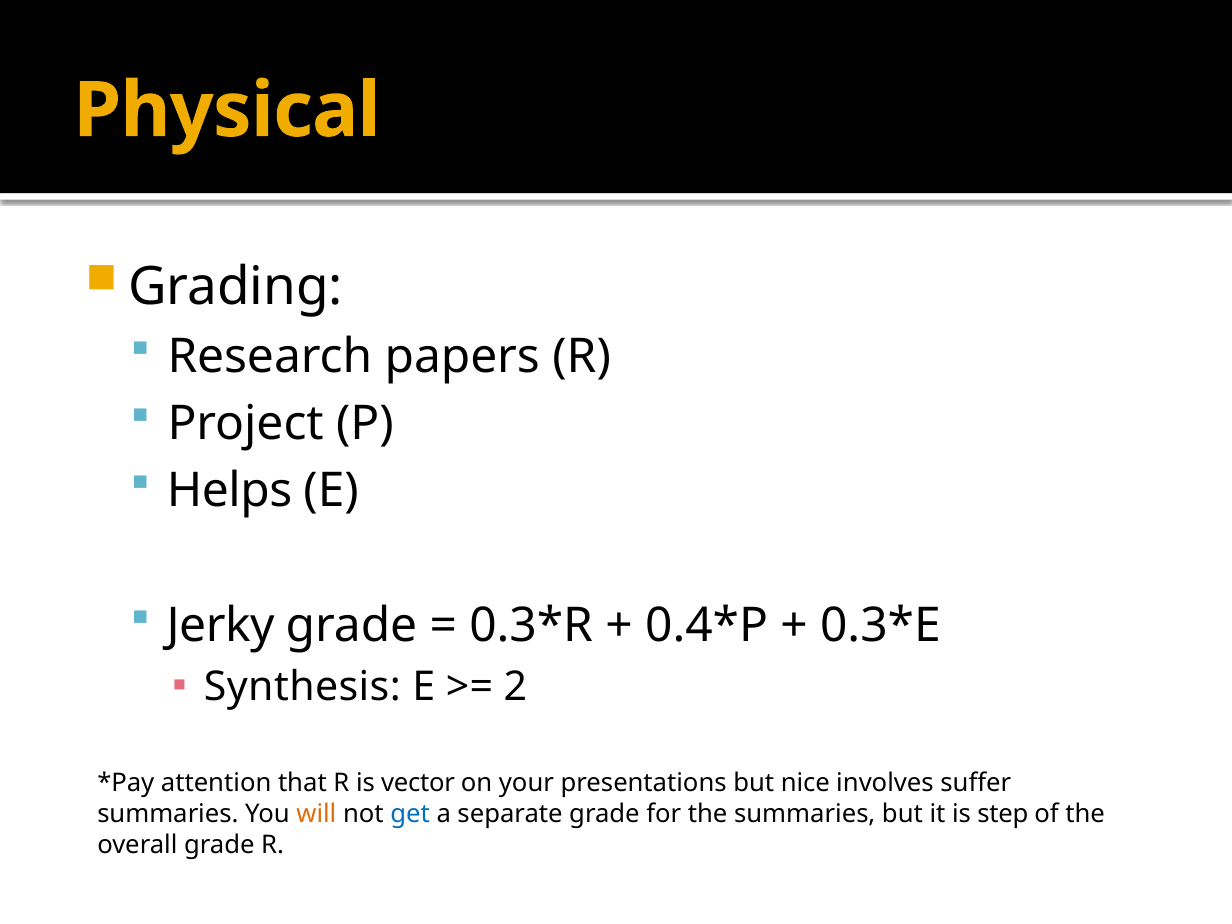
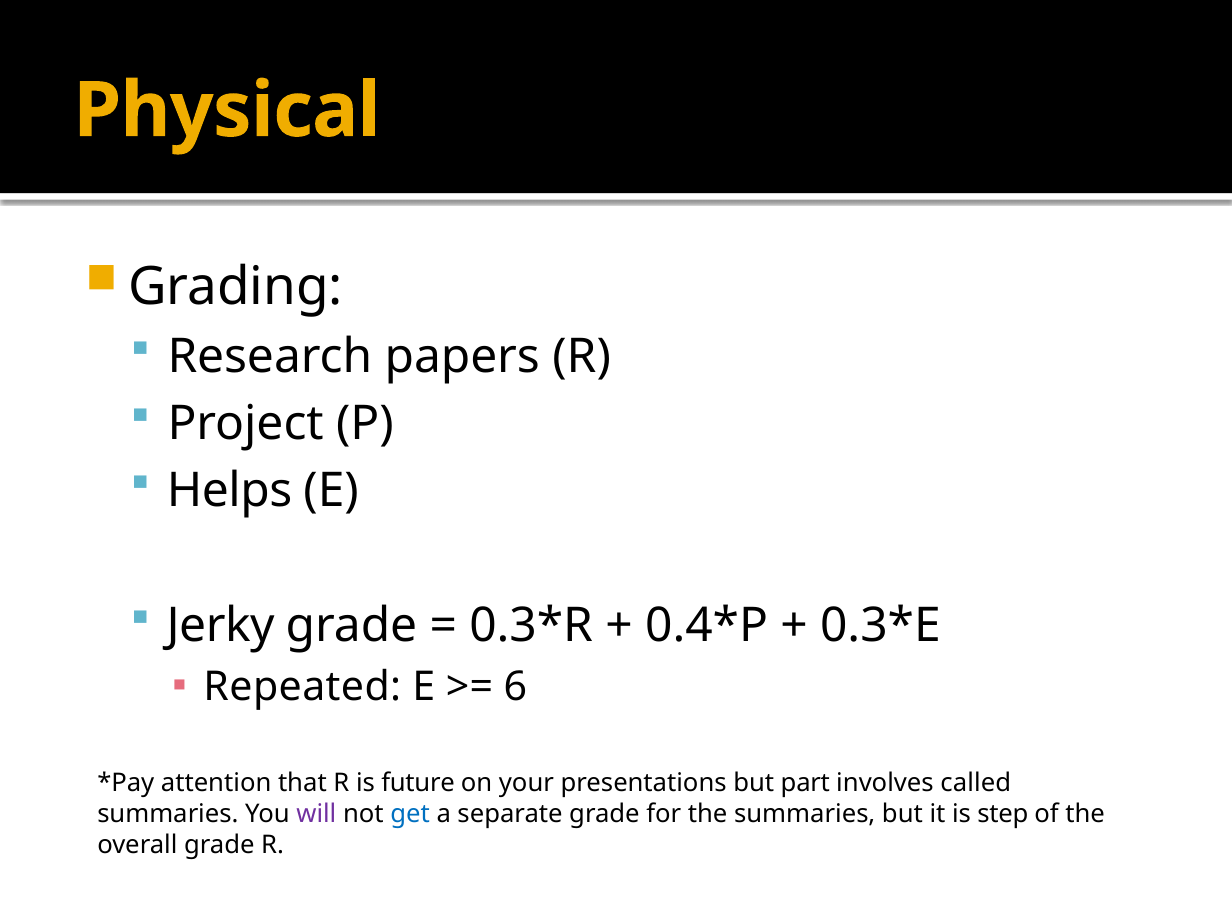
Synthesis: Synthesis -> Repeated
2: 2 -> 6
vector: vector -> future
nice: nice -> part
suffer: suffer -> called
will colour: orange -> purple
